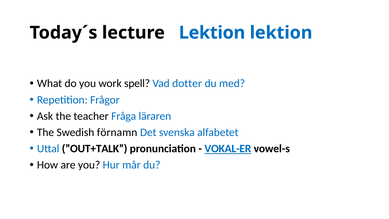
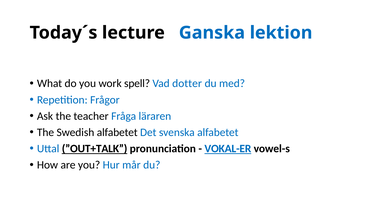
lecture Lektion: Lektion -> Ganska
Swedish förnamn: förnamn -> alfabetet
”OUT+TALK underline: none -> present
